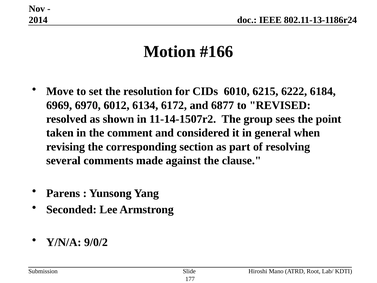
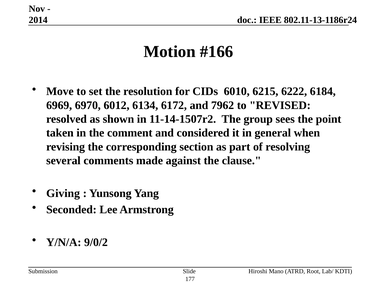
6877: 6877 -> 7962
Parens: Parens -> Giving
